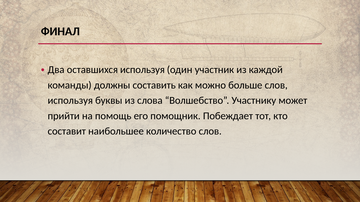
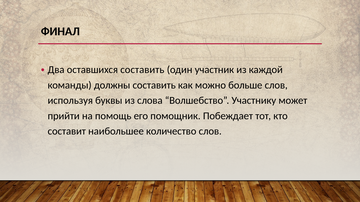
оставшихся используя: используя -> составить
